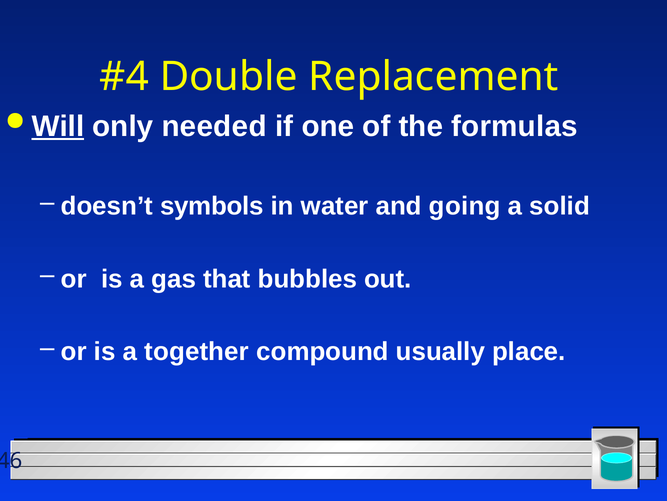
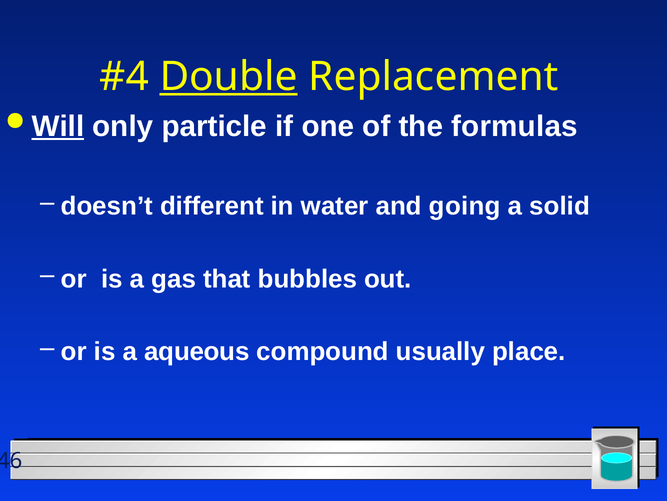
Double underline: none -> present
needed: needed -> particle
symbols: symbols -> different
together: together -> aqueous
